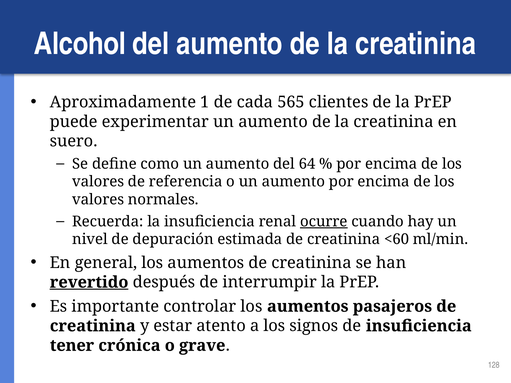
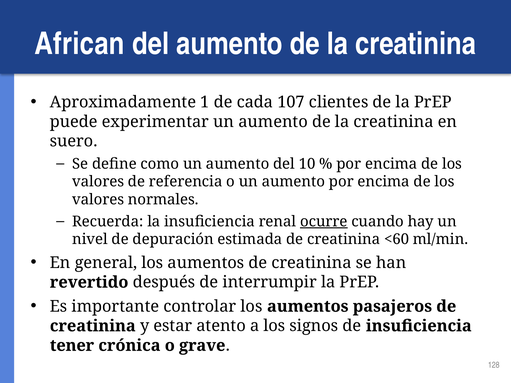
Alcohol: Alcohol -> African
565: 565 -> 107
64: 64 -> 10
revertido underline: present -> none
